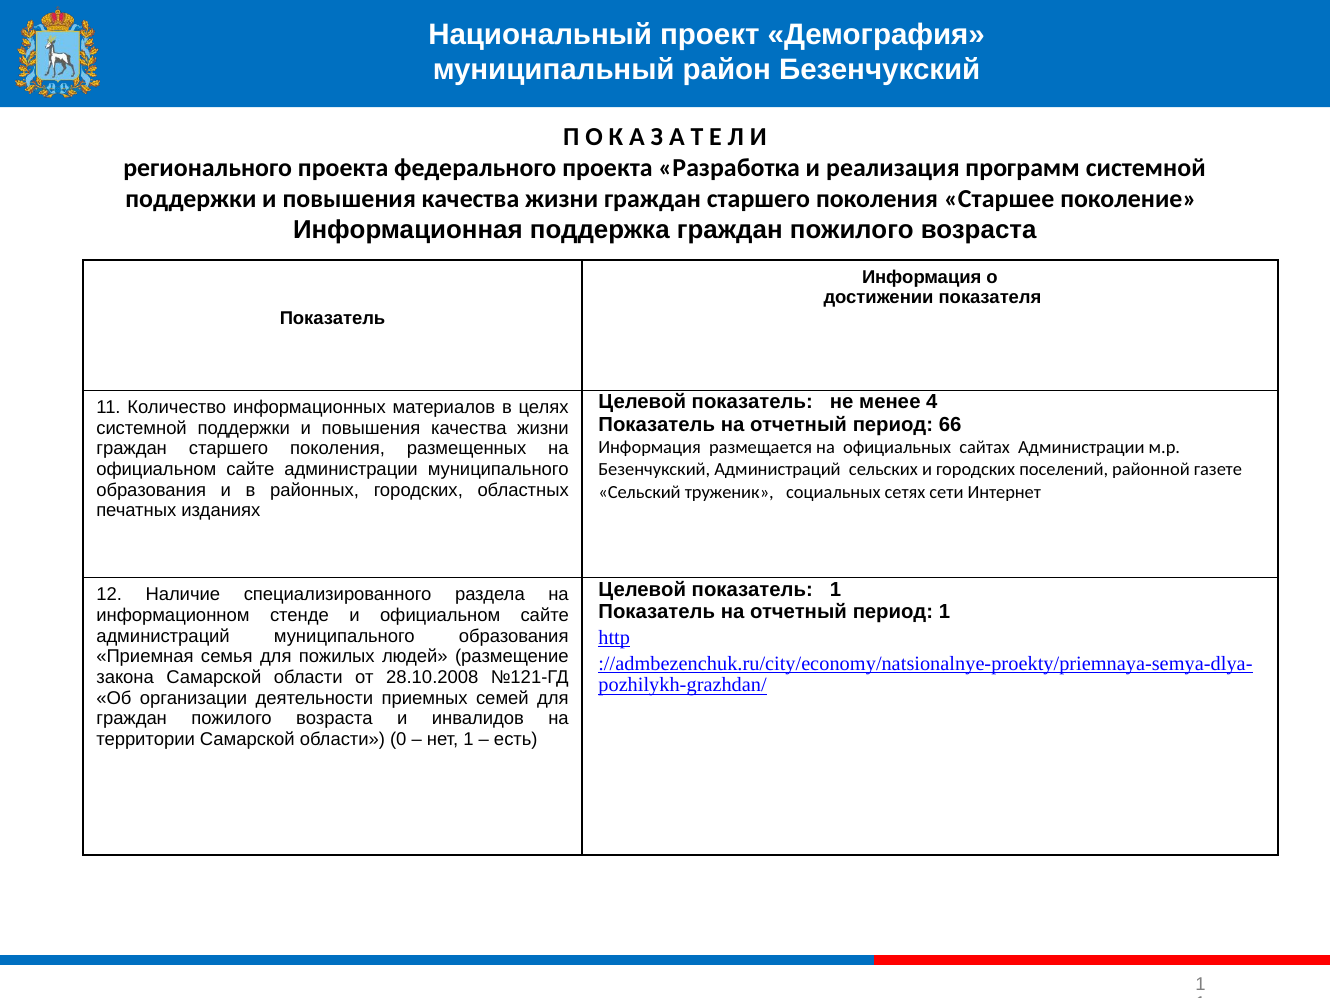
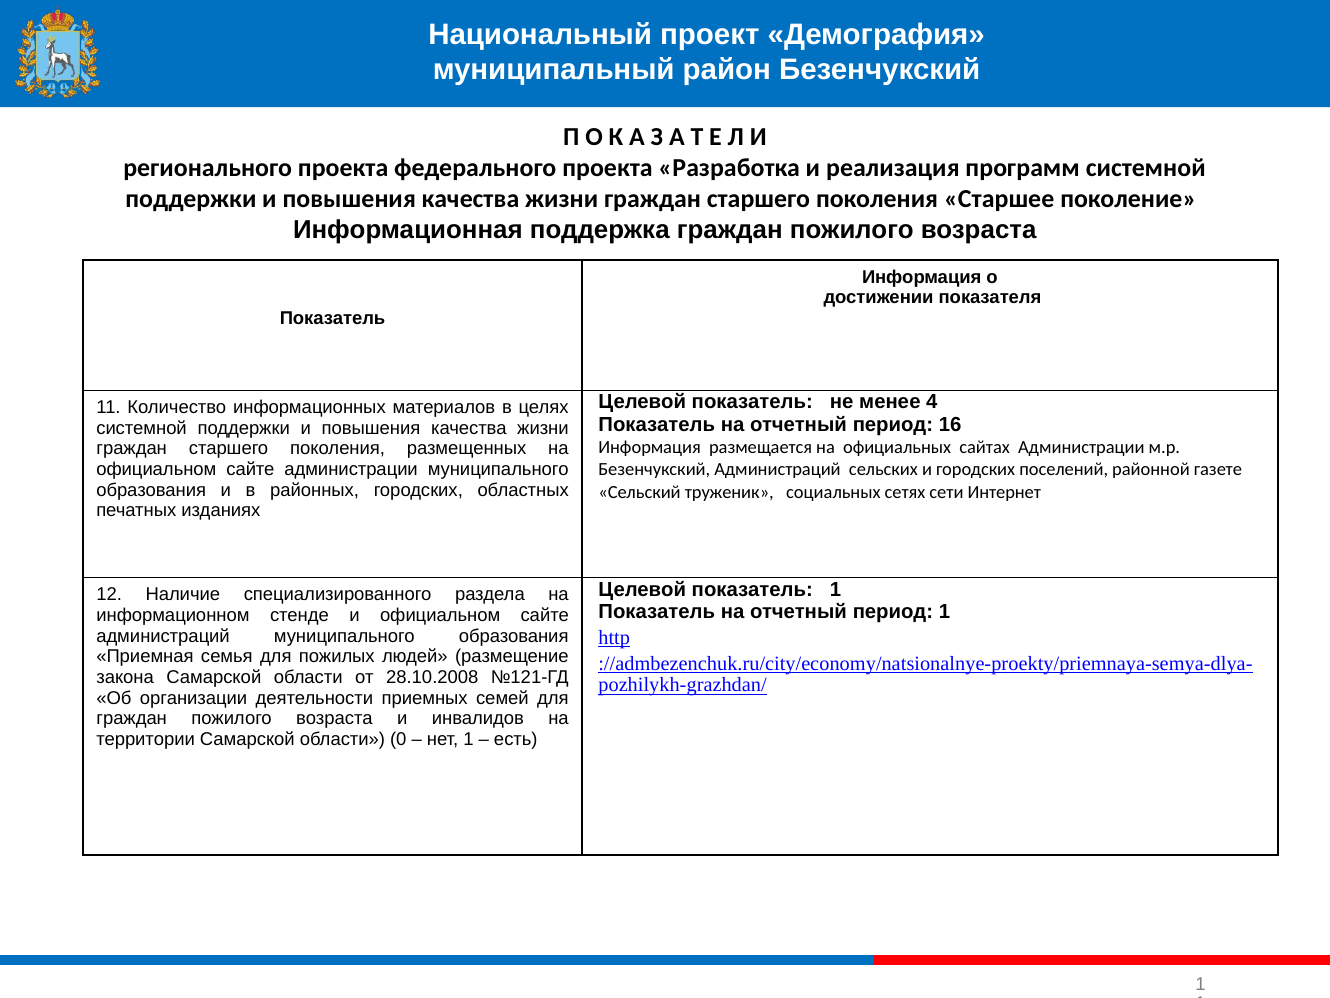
66: 66 -> 16
